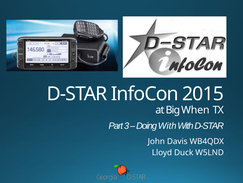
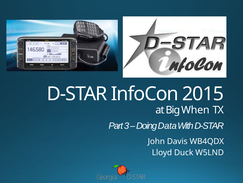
Doing With: With -> Data
